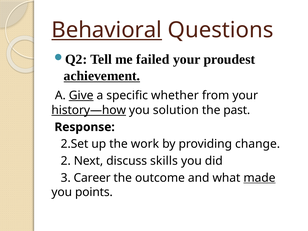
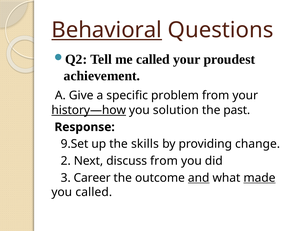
me failed: failed -> called
achievement underline: present -> none
Give underline: present -> none
whether: whether -> problem
2.Set: 2.Set -> 9.Set
work: work -> skills
discuss skills: skills -> from
and underline: none -> present
you points: points -> called
